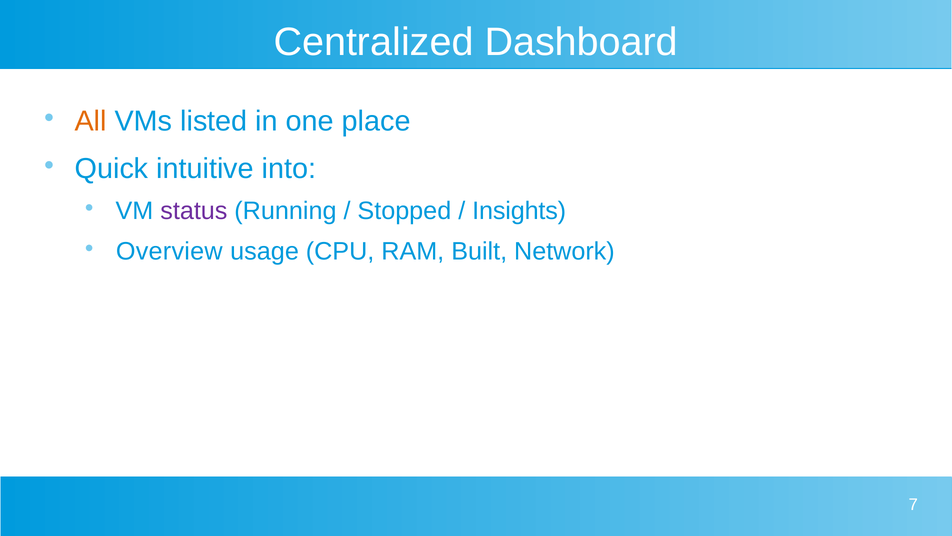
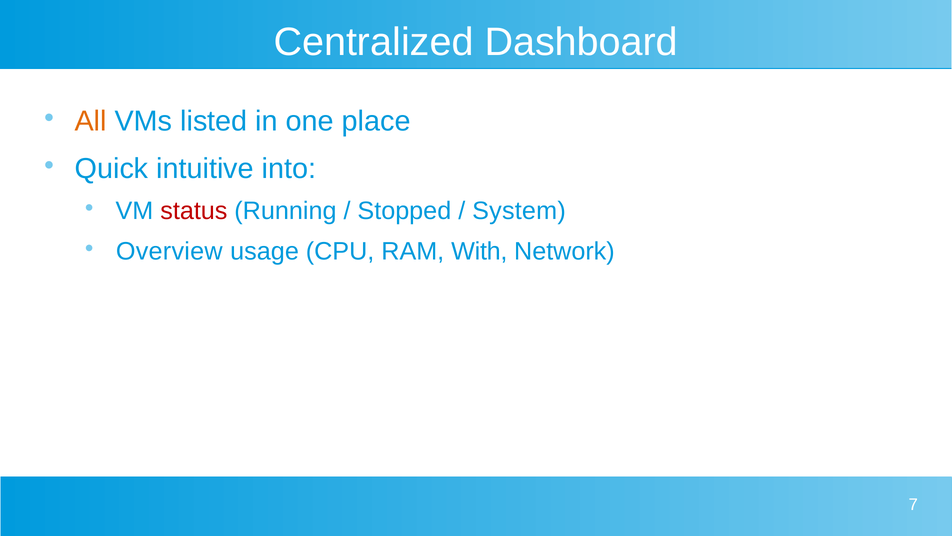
status colour: purple -> red
Insights: Insights -> System
Built: Built -> With
